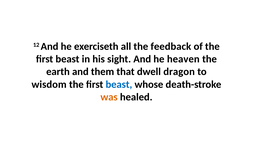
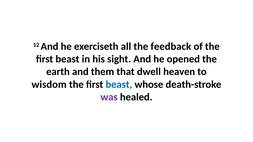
heaven: heaven -> opened
dragon: dragon -> heaven
was colour: orange -> purple
